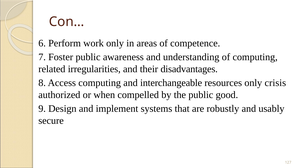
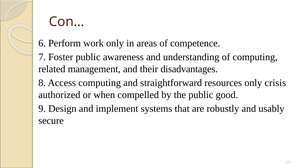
irregularities: irregularities -> management
interchangeable: interchangeable -> straightforward
